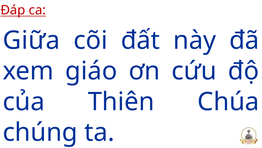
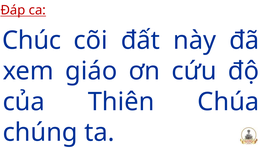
Giữa: Giữa -> Chúc
